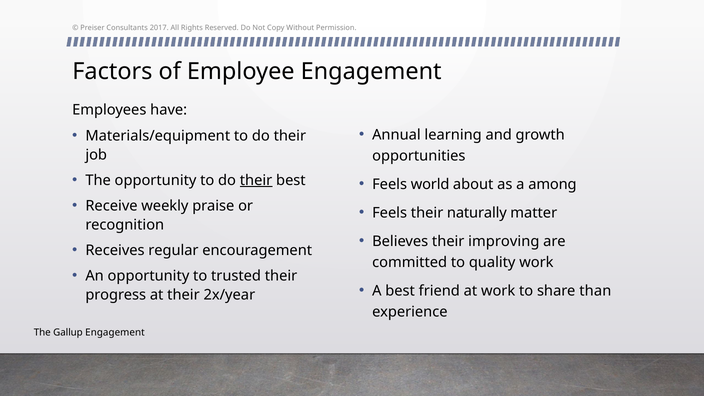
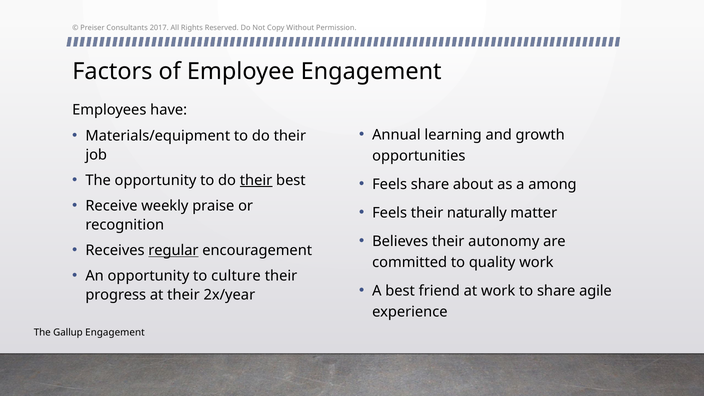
Feels world: world -> share
improving: improving -> autonomy
regular underline: none -> present
trusted: trusted -> culture
than: than -> agile
